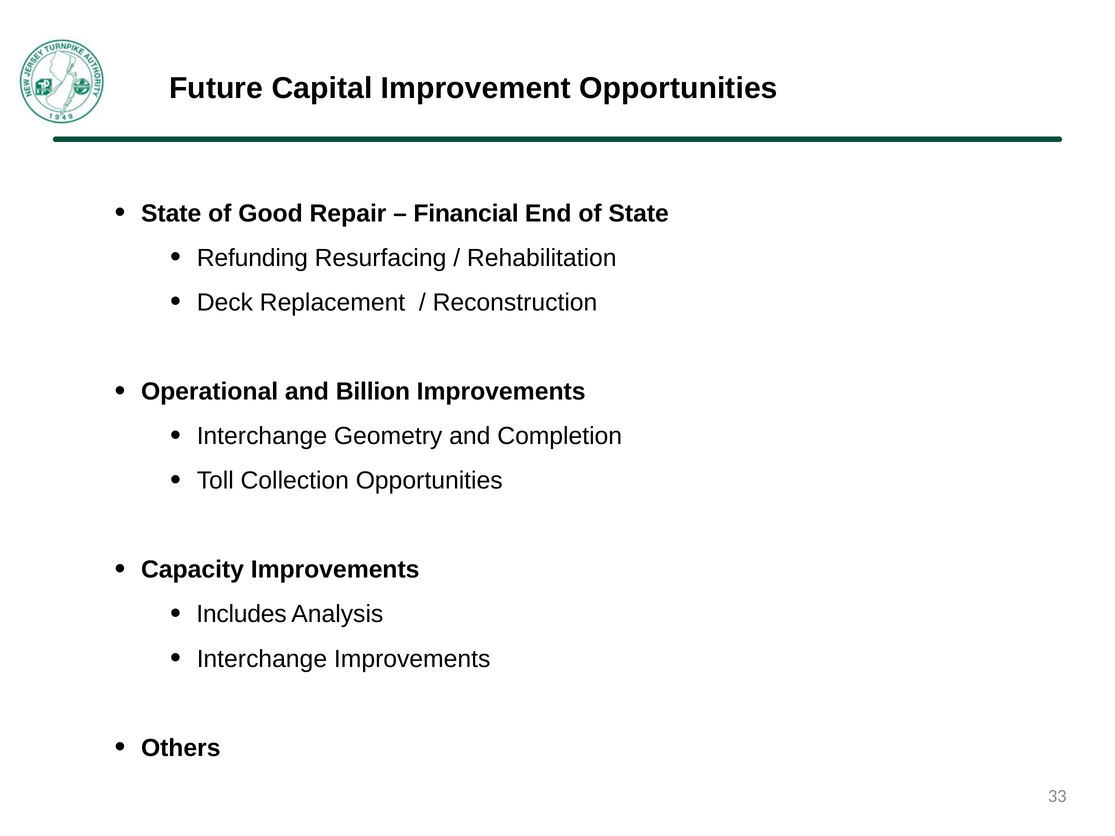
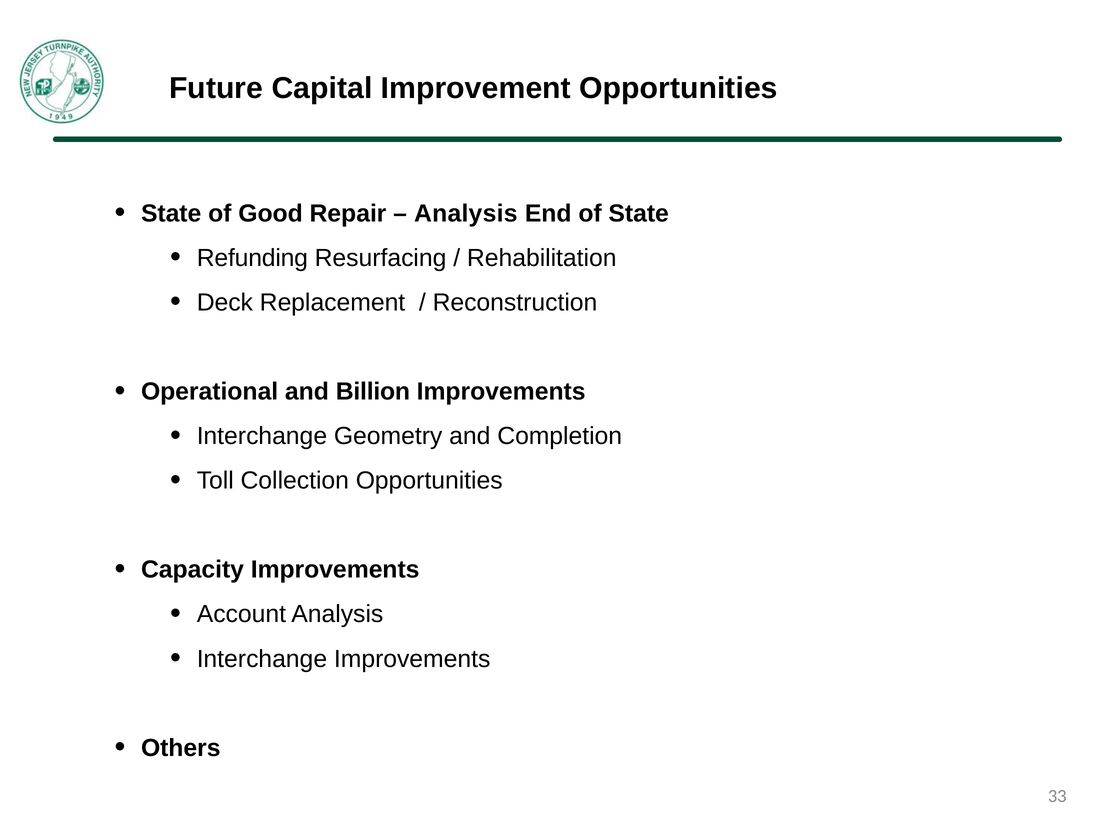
Financial at (466, 213): Financial -> Analysis
Includes: Includes -> Account
